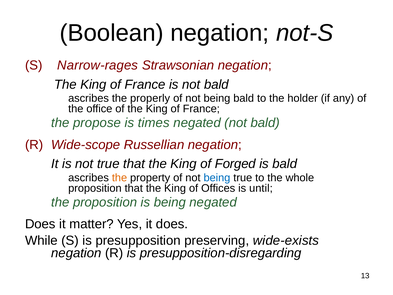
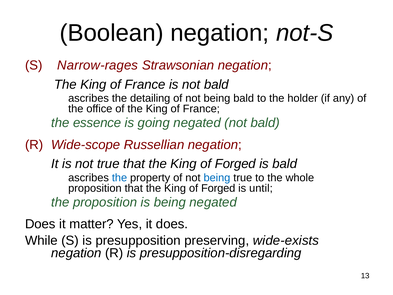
properly: properly -> detailing
propose: propose -> essence
times: times -> going
the at (119, 177) colour: orange -> blue
Offices at (218, 188): Offices -> Forged
